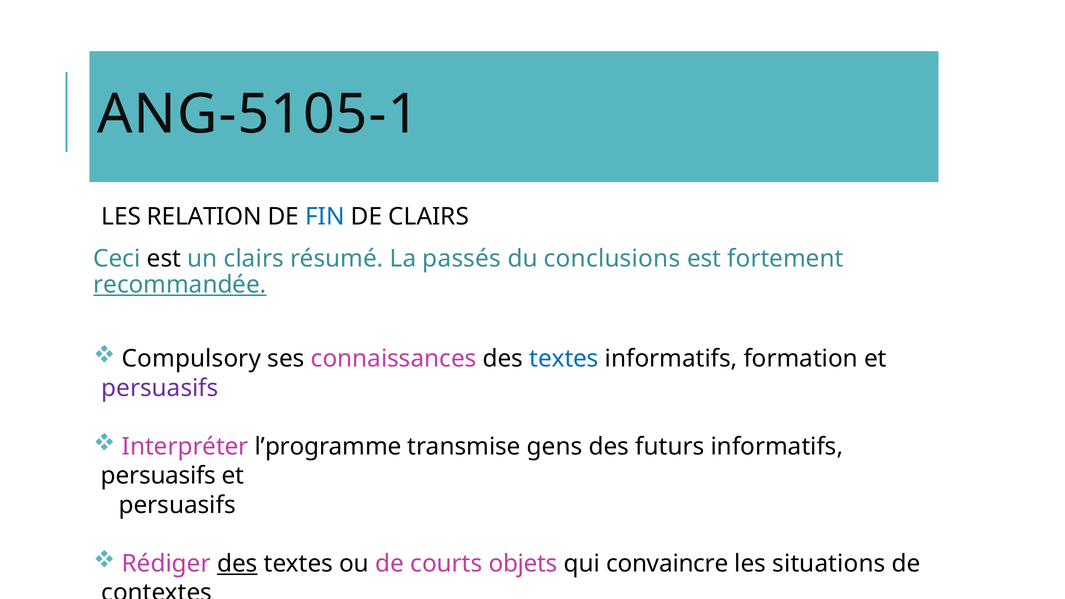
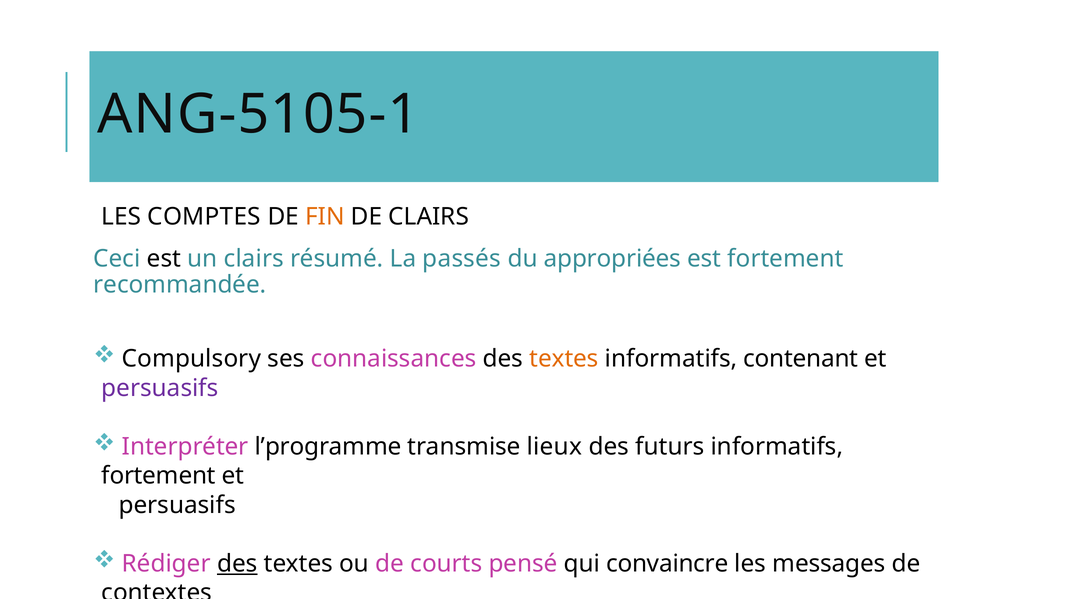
RELATION: RELATION -> COMPTES
FIN colour: blue -> orange
conclusions: conclusions -> appropriées
recommandée underline: present -> none
textes at (564, 359) colour: blue -> orange
formation: formation -> contenant
gens: gens -> lieux
persuasifs at (159, 476): persuasifs -> fortement
objets: objets -> pensé
situations: situations -> messages
